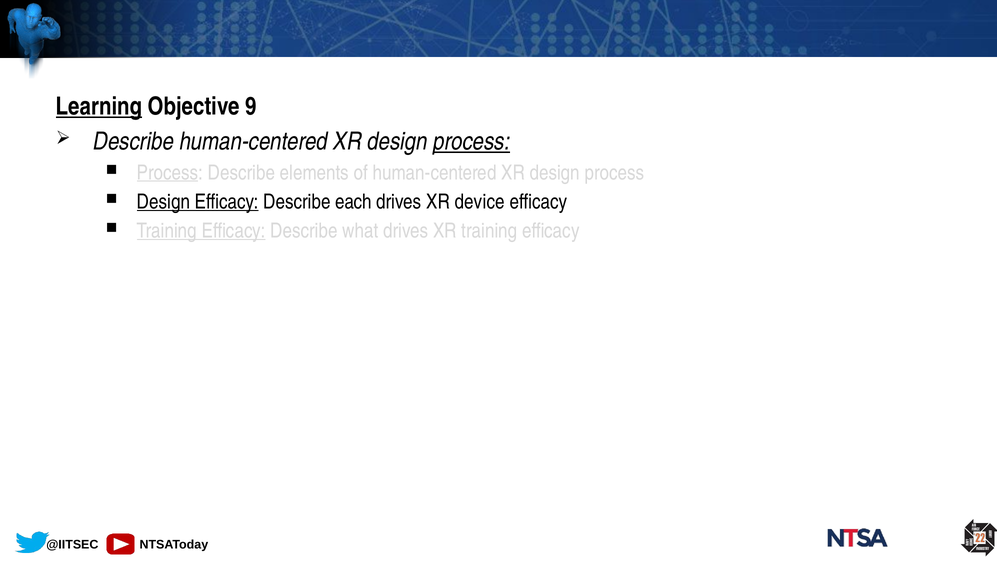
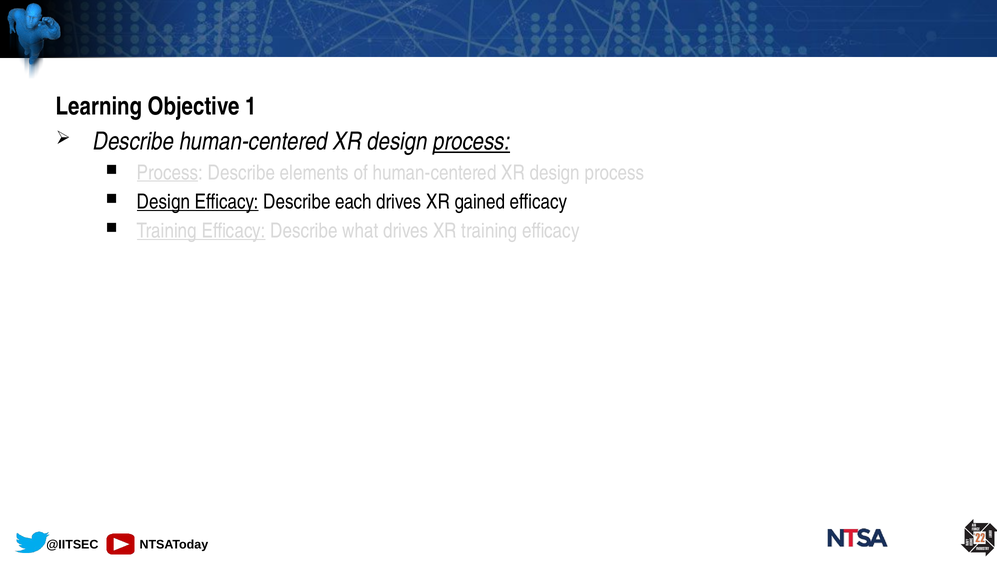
Learning underline: present -> none
9: 9 -> 1
device: device -> gained
